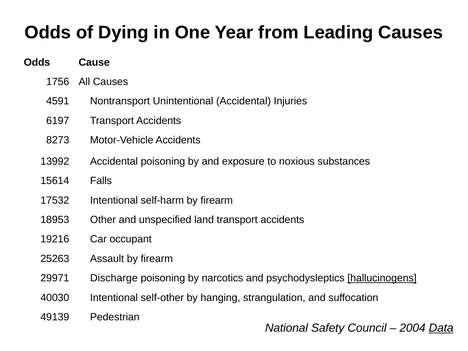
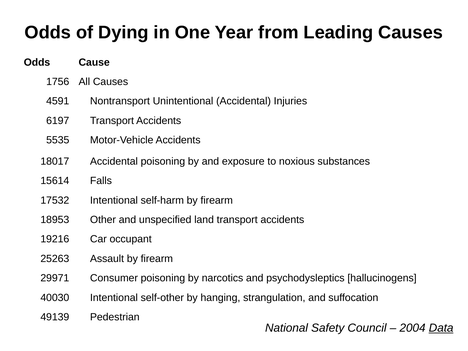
8273: 8273 -> 5535
13992: 13992 -> 18017
Discharge: Discharge -> Consumer
hallucinogens underline: present -> none
